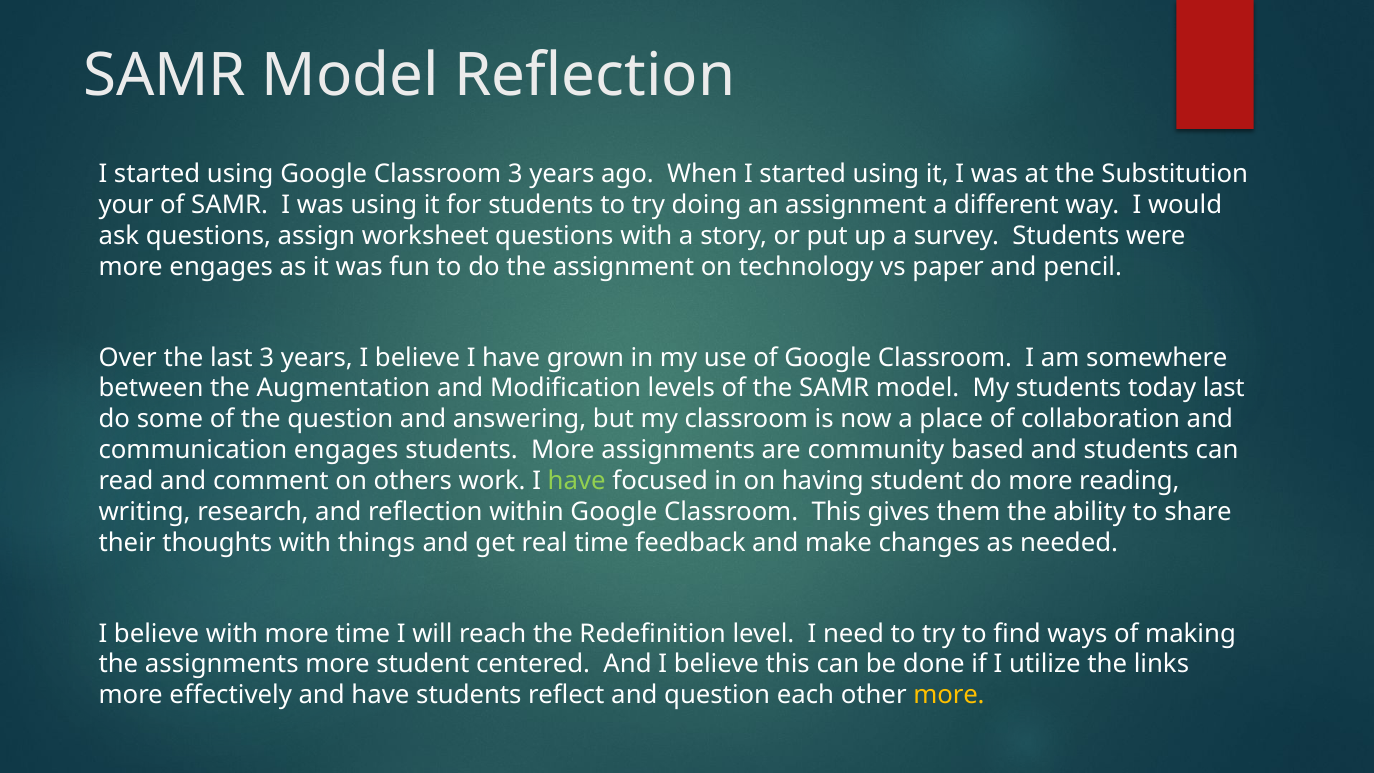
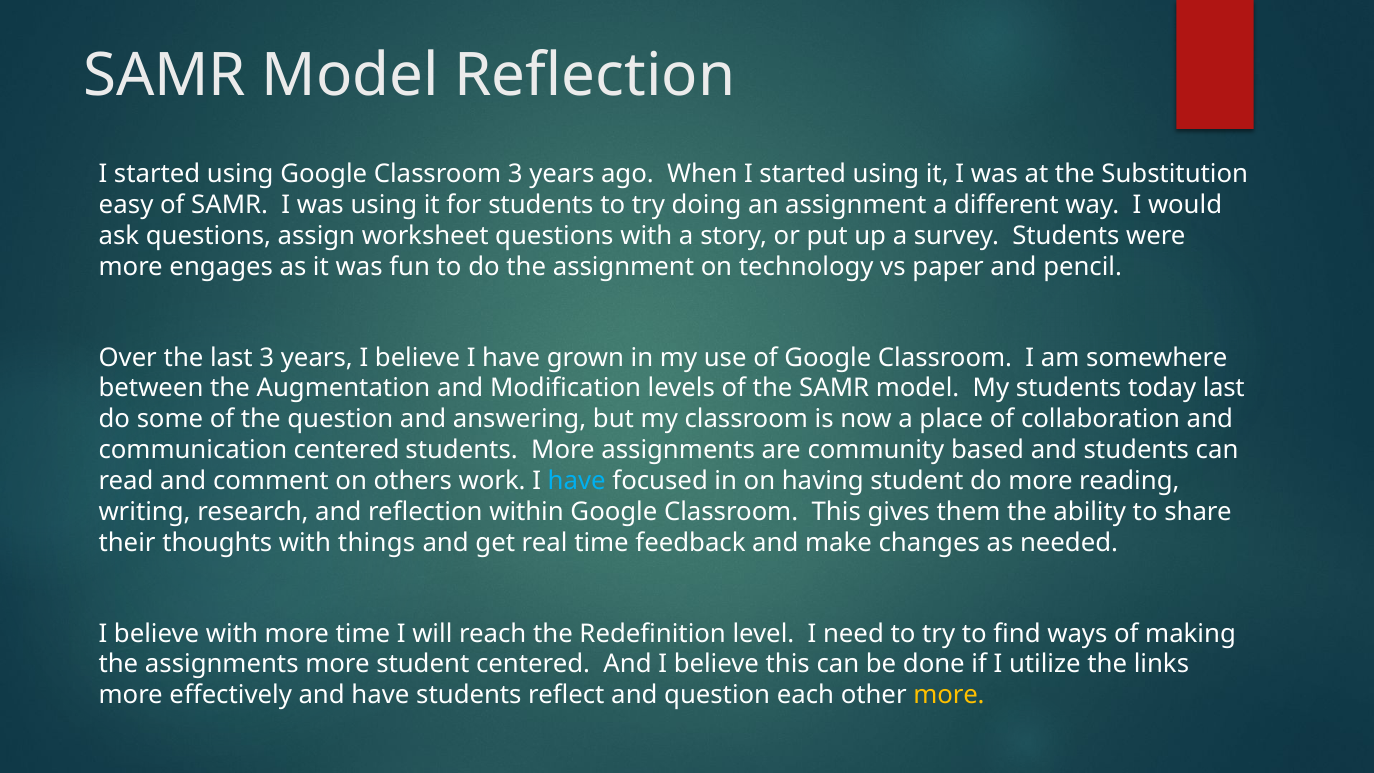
your: your -> easy
communication engages: engages -> centered
have at (577, 481) colour: light green -> light blue
